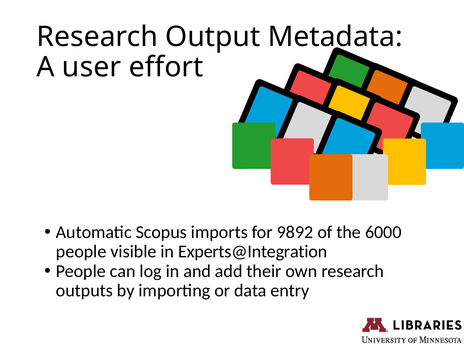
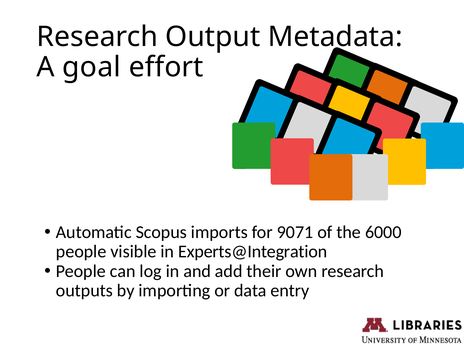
user: user -> goal
9892: 9892 -> 9071
